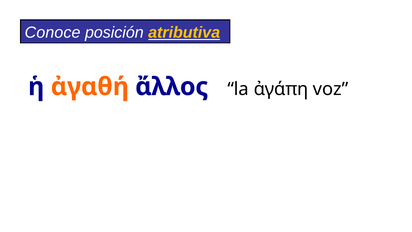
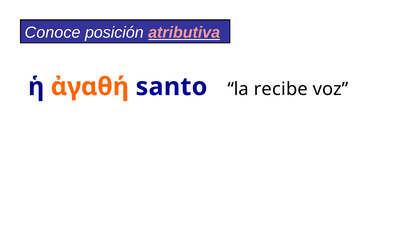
atributiva colour: yellow -> pink
ἄλλος: ἄλλος -> santo
ἀγάπη: ἀγάπη -> recibe
